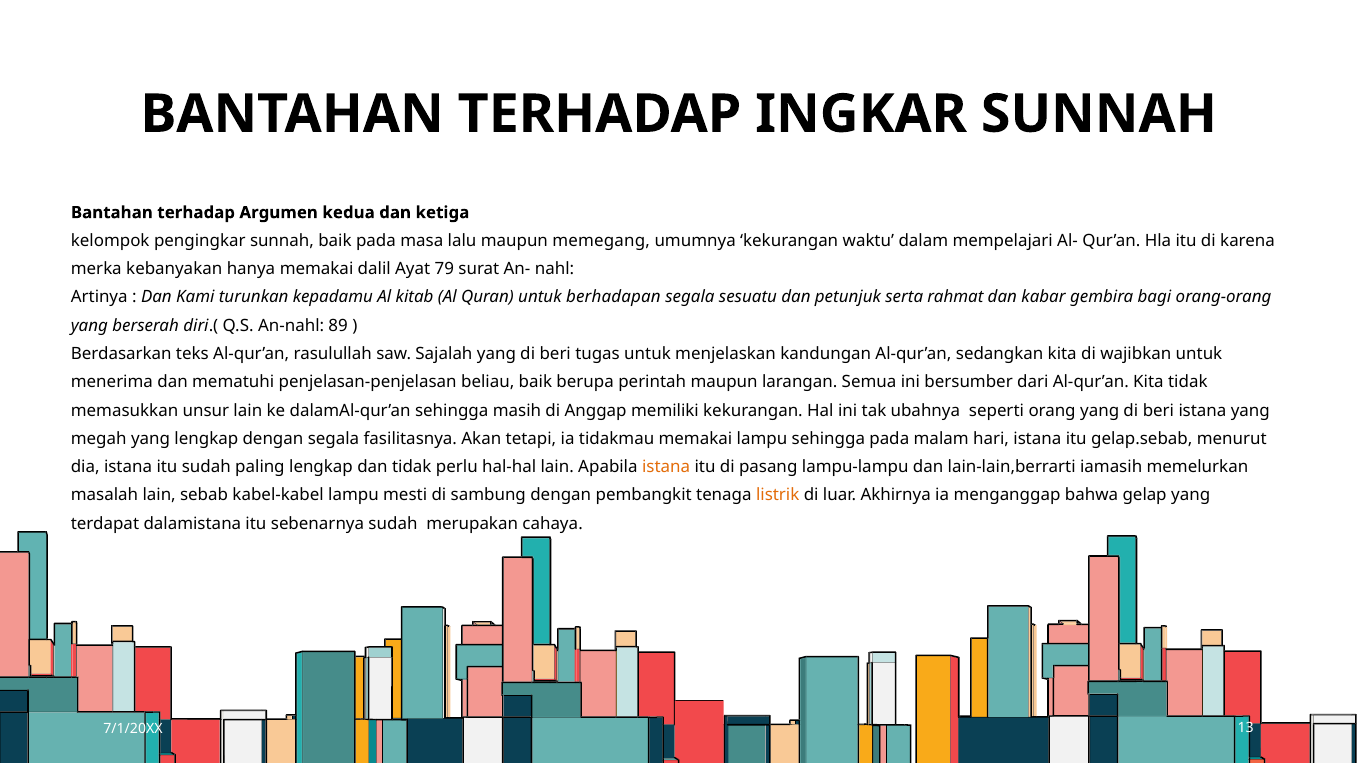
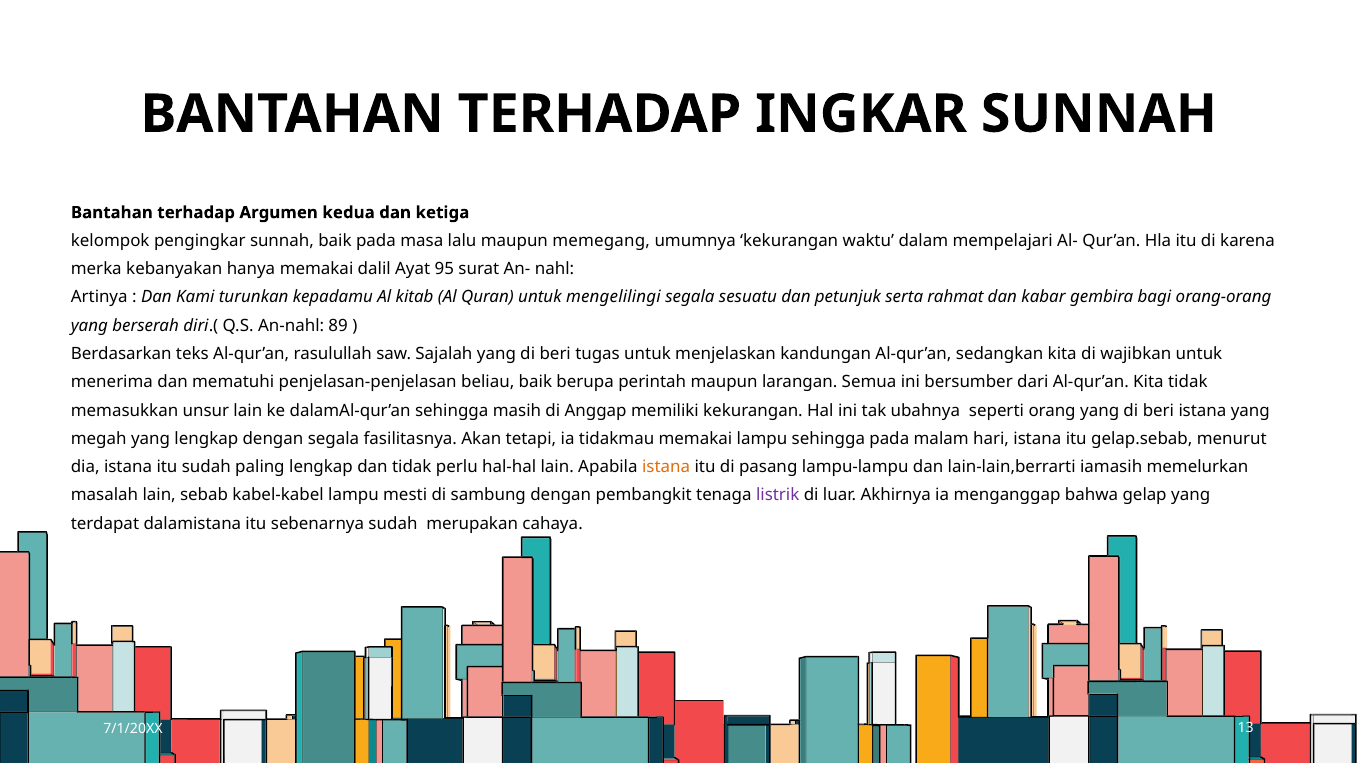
79: 79 -> 95
berhadapan: berhadapan -> mengelilingi
listrik colour: orange -> purple
